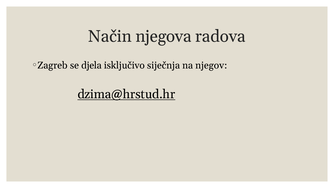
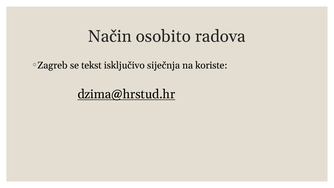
njegova: njegova -> osobito
djela: djela -> tekst
njegov: njegov -> koriste
